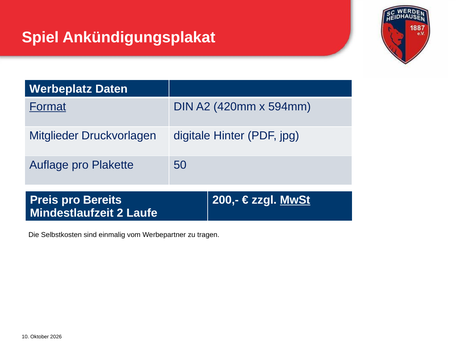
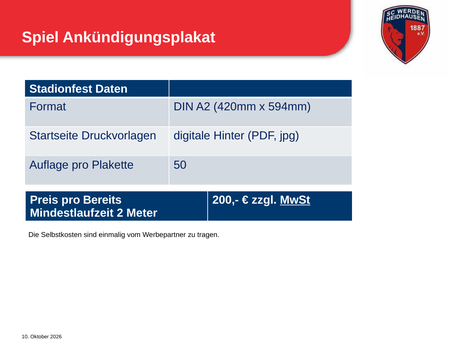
Werbeplatz: Werbeplatz -> Stadionfest
Format underline: present -> none
Mitglieder: Mitglieder -> Startseite
Laufe: Laufe -> Meter
